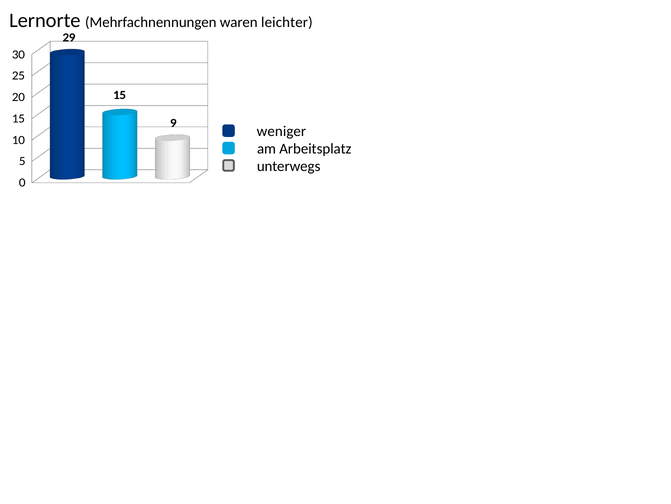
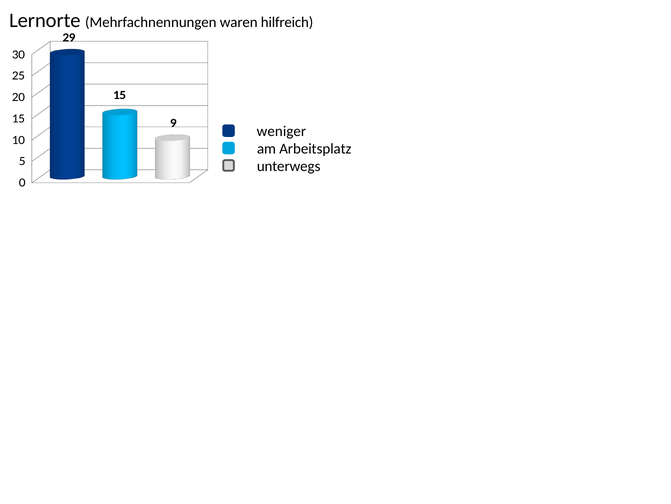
leichter: leichter -> hilfreich
